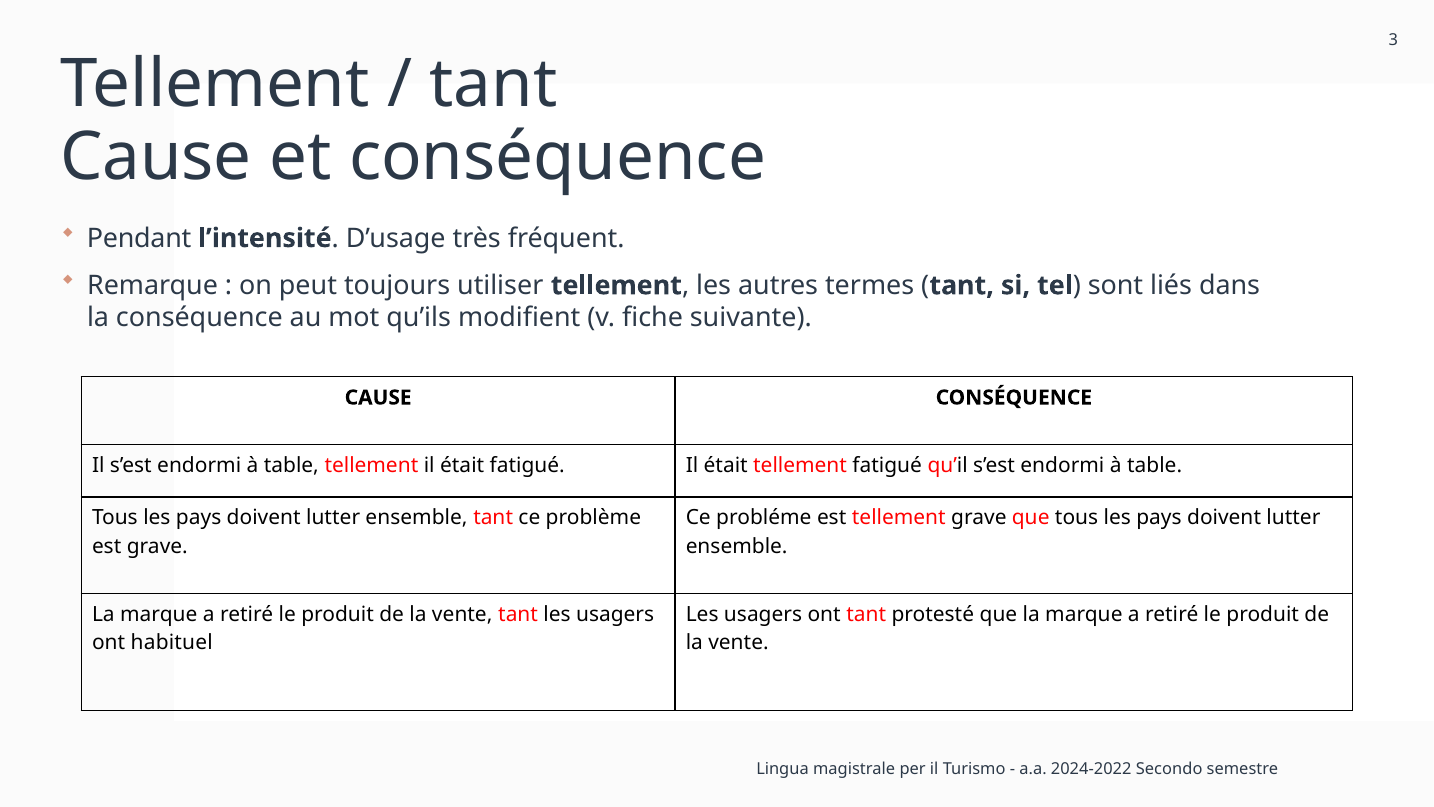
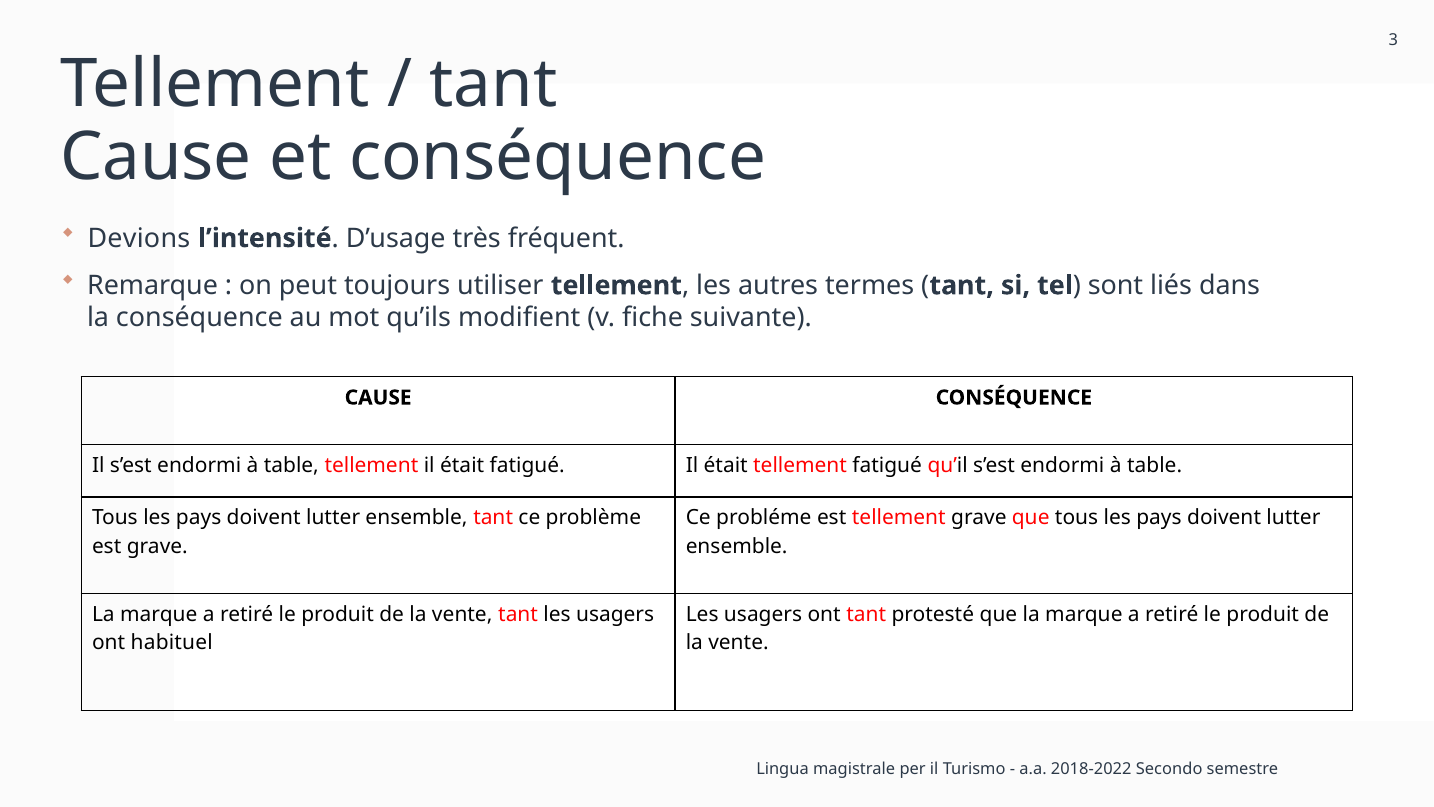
Pendant: Pendant -> Devions
2024-2022: 2024-2022 -> 2018-2022
